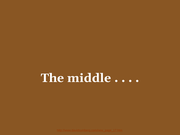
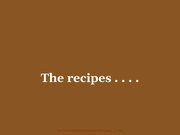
middle: middle -> recipes
